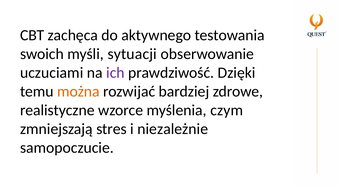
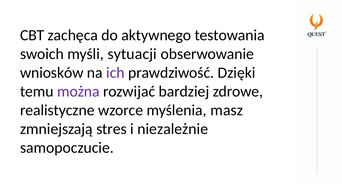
uczuciami: uczuciami -> wniosków
można colour: orange -> purple
czym: czym -> masz
